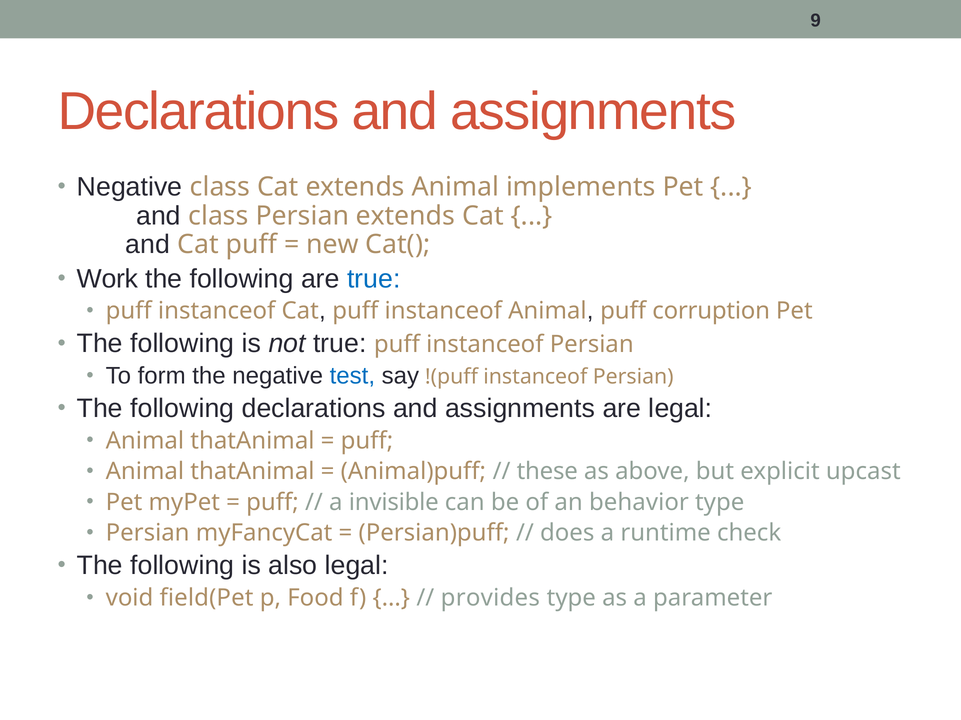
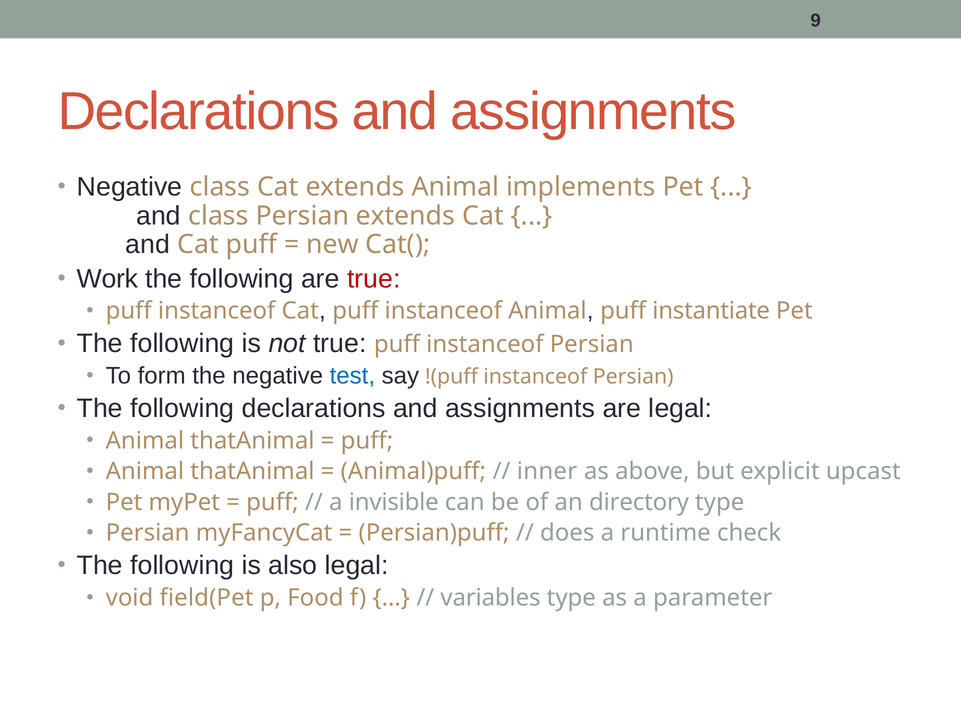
true at (374, 279) colour: blue -> red
corruption: corruption -> instantiate
these: these -> inner
behavior: behavior -> directory
provides: provides -> variables
